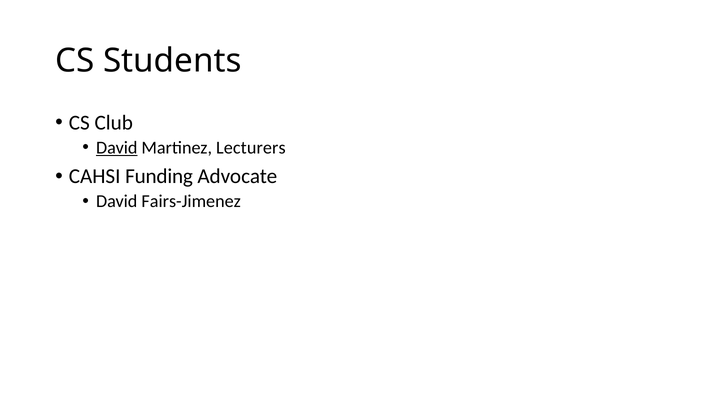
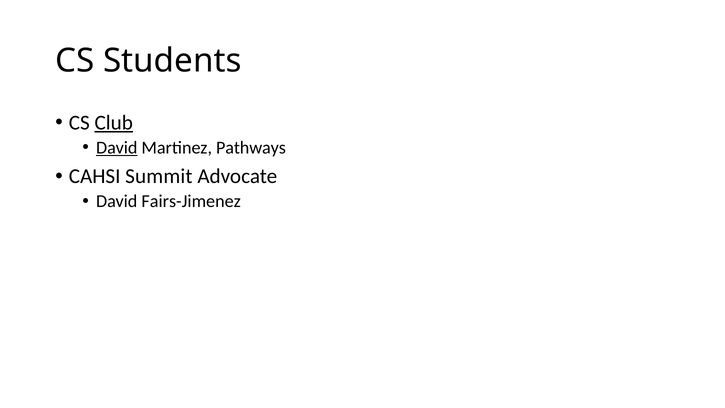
Club underline: none -> present
Lecturers: Lecturers -> Pathways
Funding: Funding -> Summit
